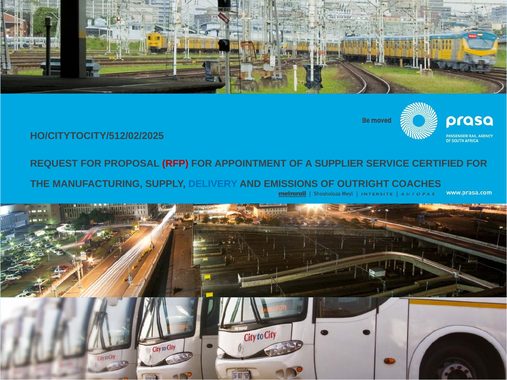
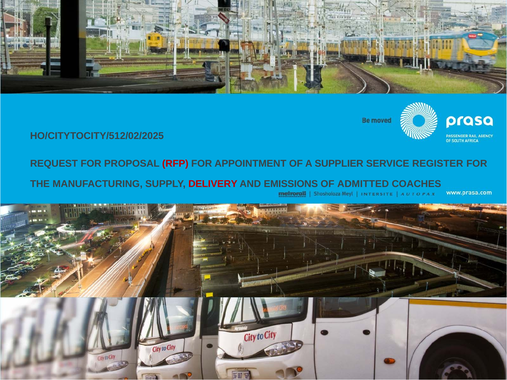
CERTIFIED: CERTIFIED -> REGISTER
DELIVERY colour: blue -> red
OUTRIGHT: OUTRIGHT -> ADMITTED
